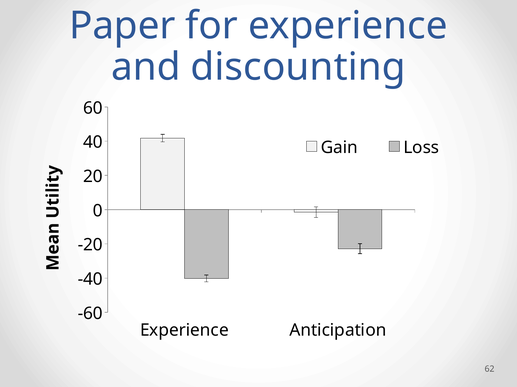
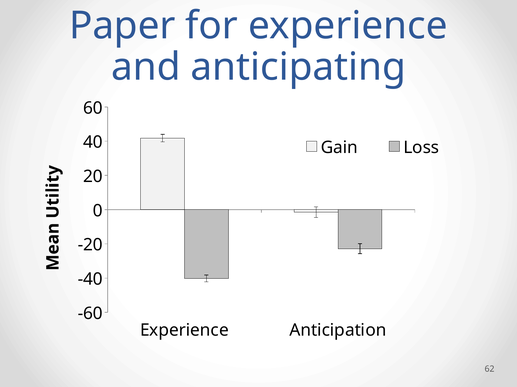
discounting: discounting -> anticipating
